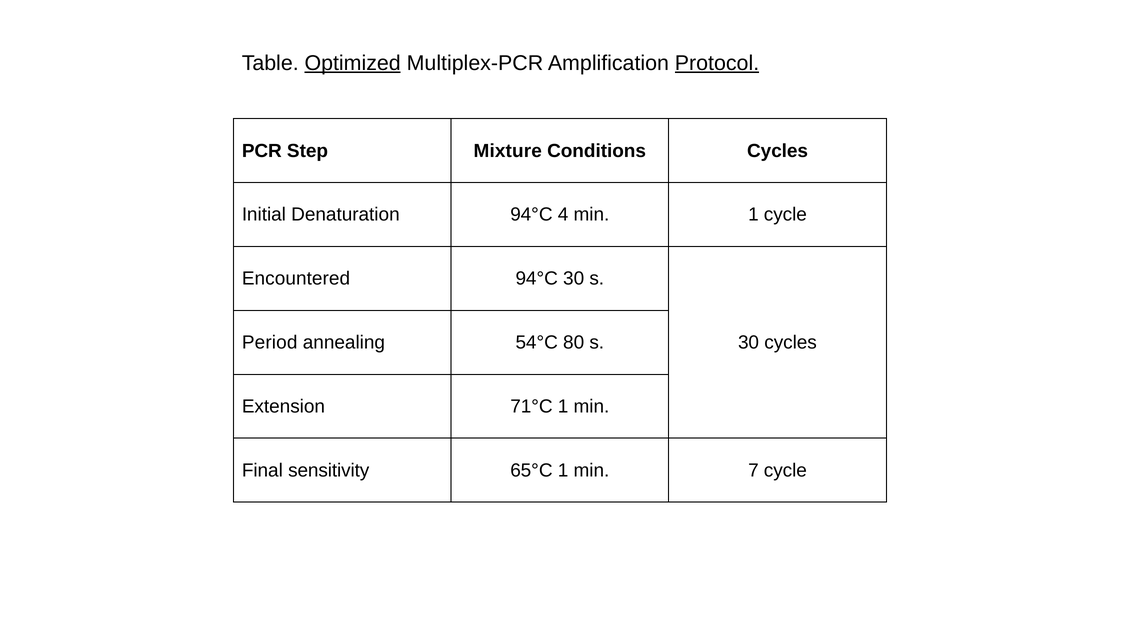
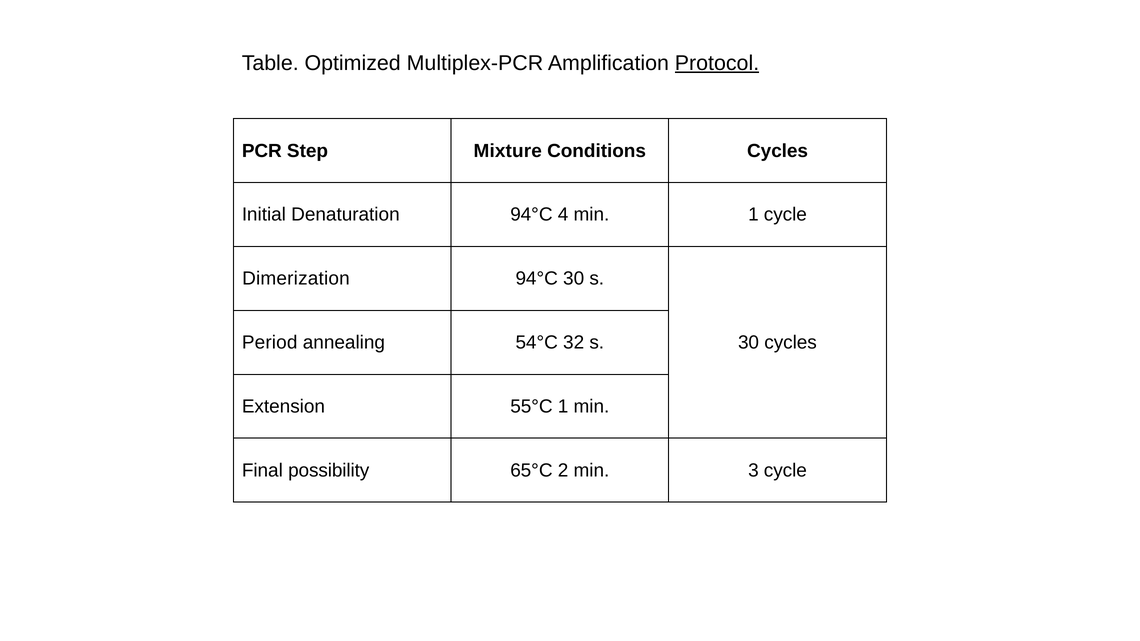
Optimized underline: present -> none
Encountered: Encountered -> Dimerization
80: 80 -> 32
71°C: 71°C -> 55°C
sensitivity: sensitivity -> possibility
65°C 1: 1 -> 2
7: 7 -> 3
